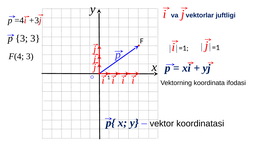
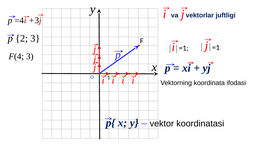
p 3: 3 -> 2
